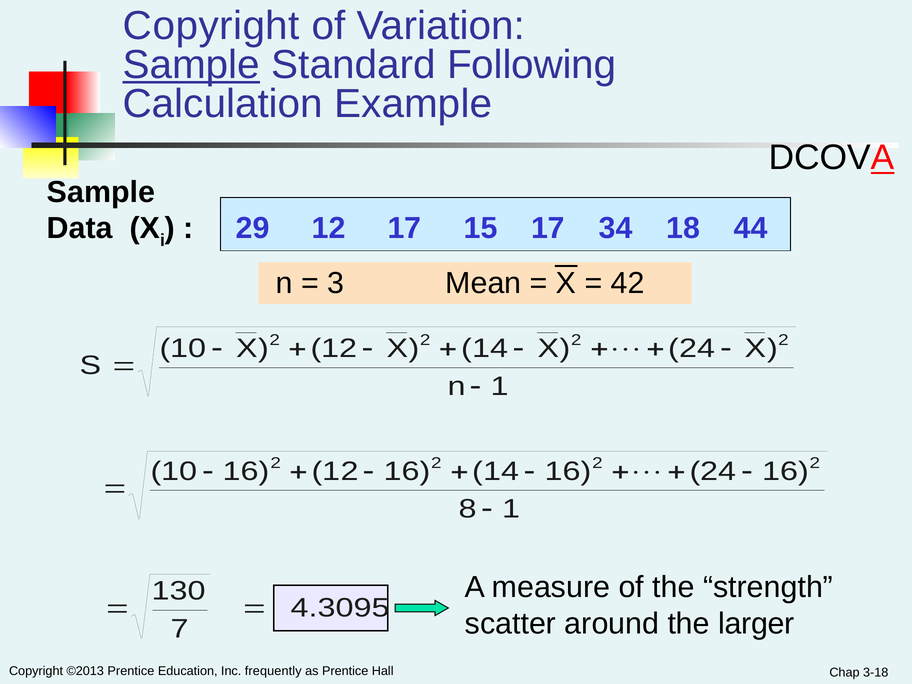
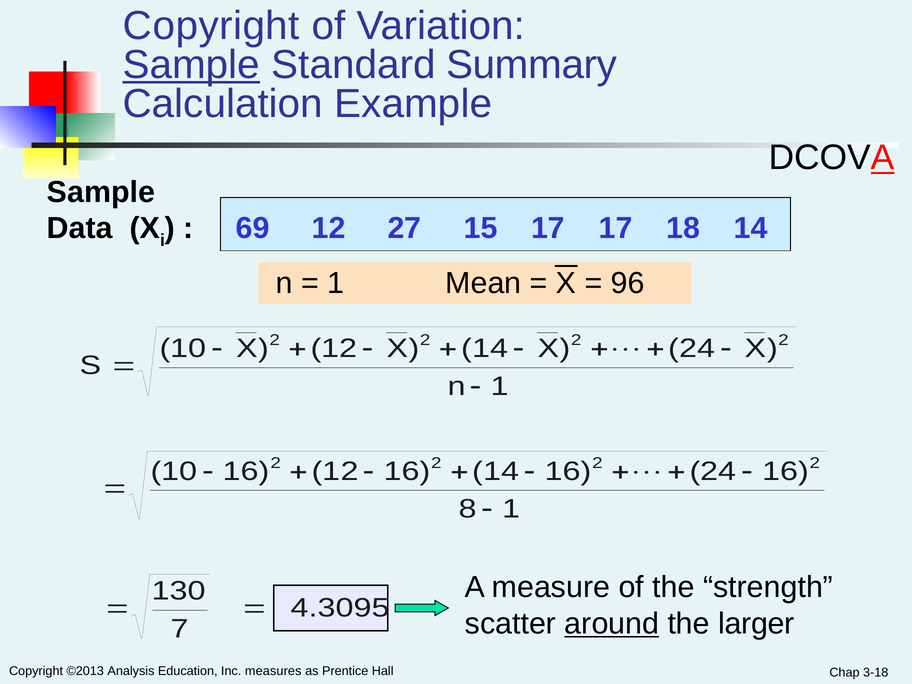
Following: Following -> Summary
29: 29 -> 69
12 17: 17 -> 27
17 34: 34 -> 17
18 44: 44 -> 14
3 at (336, 283): 3 -> 1
42: 42 -> 96
around underline: none -> present
©2013 Prentice: Prentice -> Analysis
frequently: frequently -> measures
